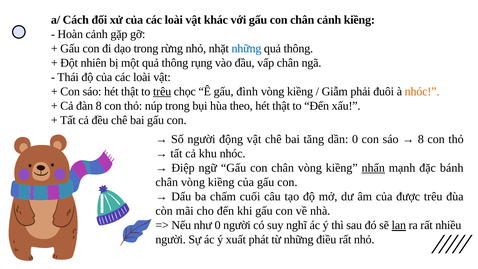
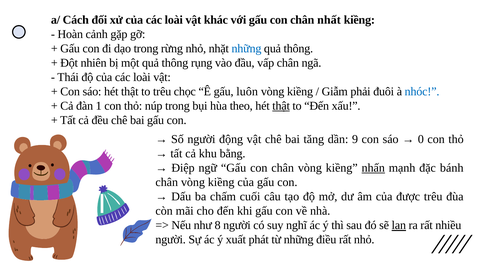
chân cảnh: cảnh -> nhất
trêu at (162, 91) underline: present -> none
đình: đình -> luôn
nhóc at (422, 91) colour: orange -> blue
đàn 8: 8 -> 1
thật at (281, 106) underline: none -> present
dần 0: 0 -> 9
8 at (421, 139): 8 -> 0
khu nhóc: nhóc -> bằng
như 0: 0 -> 8
